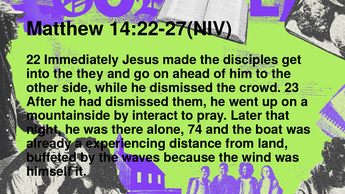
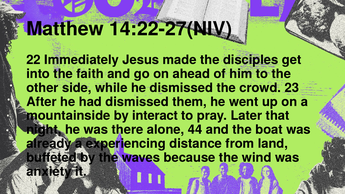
they: they -> faith
74: 74 -> 44
himself: himself -> anxiety
